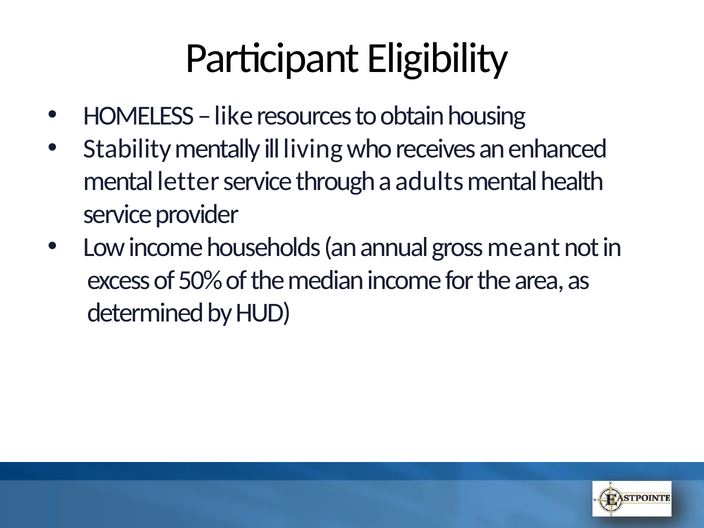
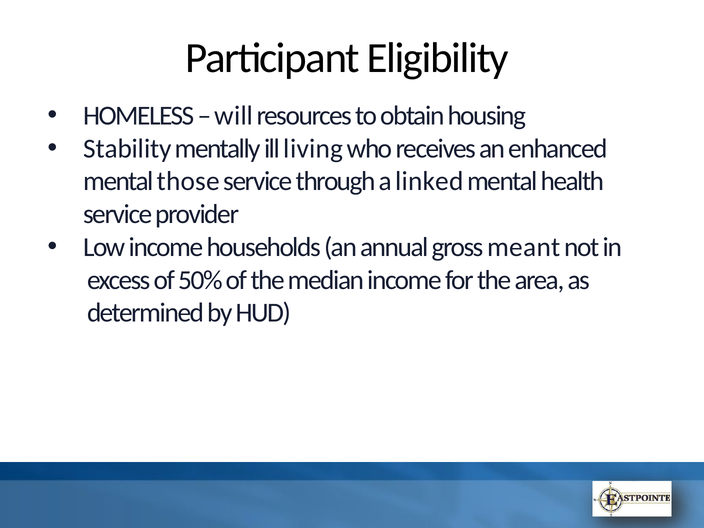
like: like -> will
letter: letter -> those
adults: adults -> linked
